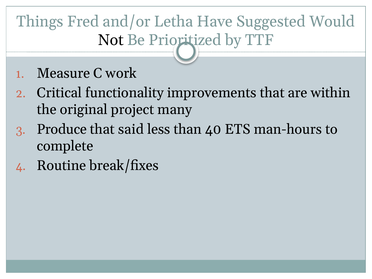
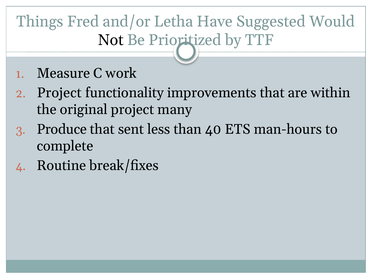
Critical at (59, 93): Critical -> Project
said: said -> sent
